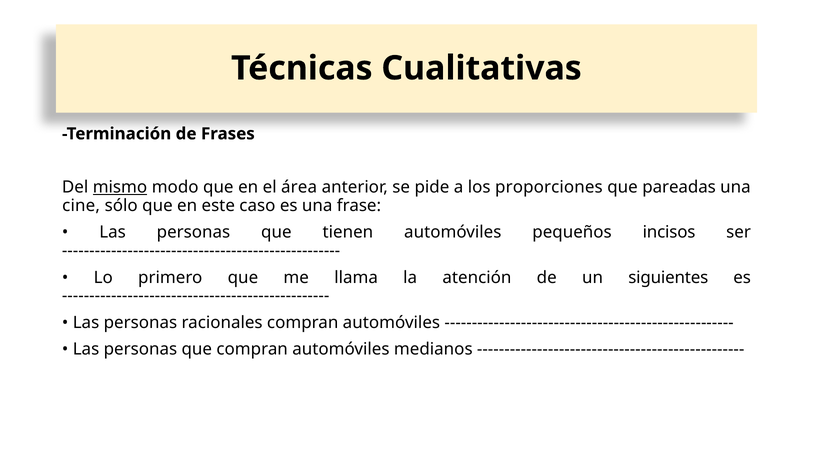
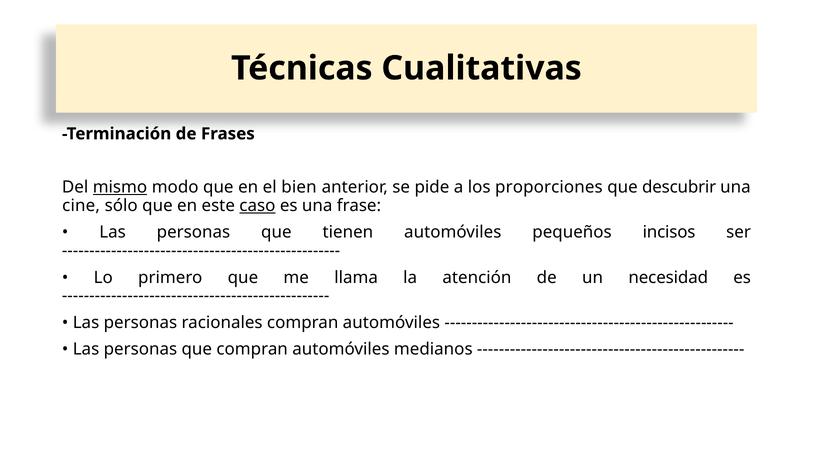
área: área -> bien
pareadas: pareadas -> descubrir
caso underline: none -> present
siguientes: siguientes -> necesidad
